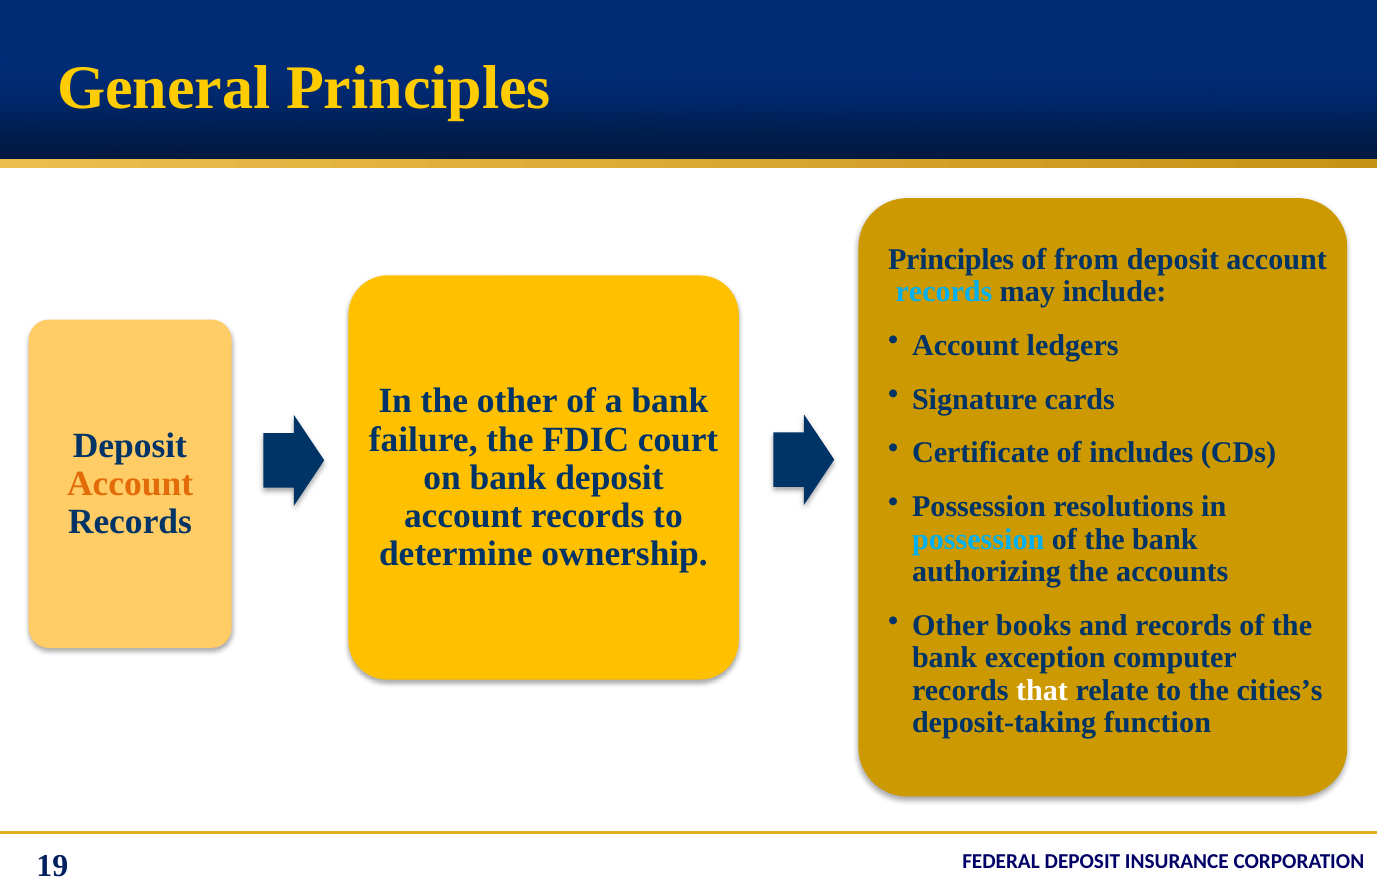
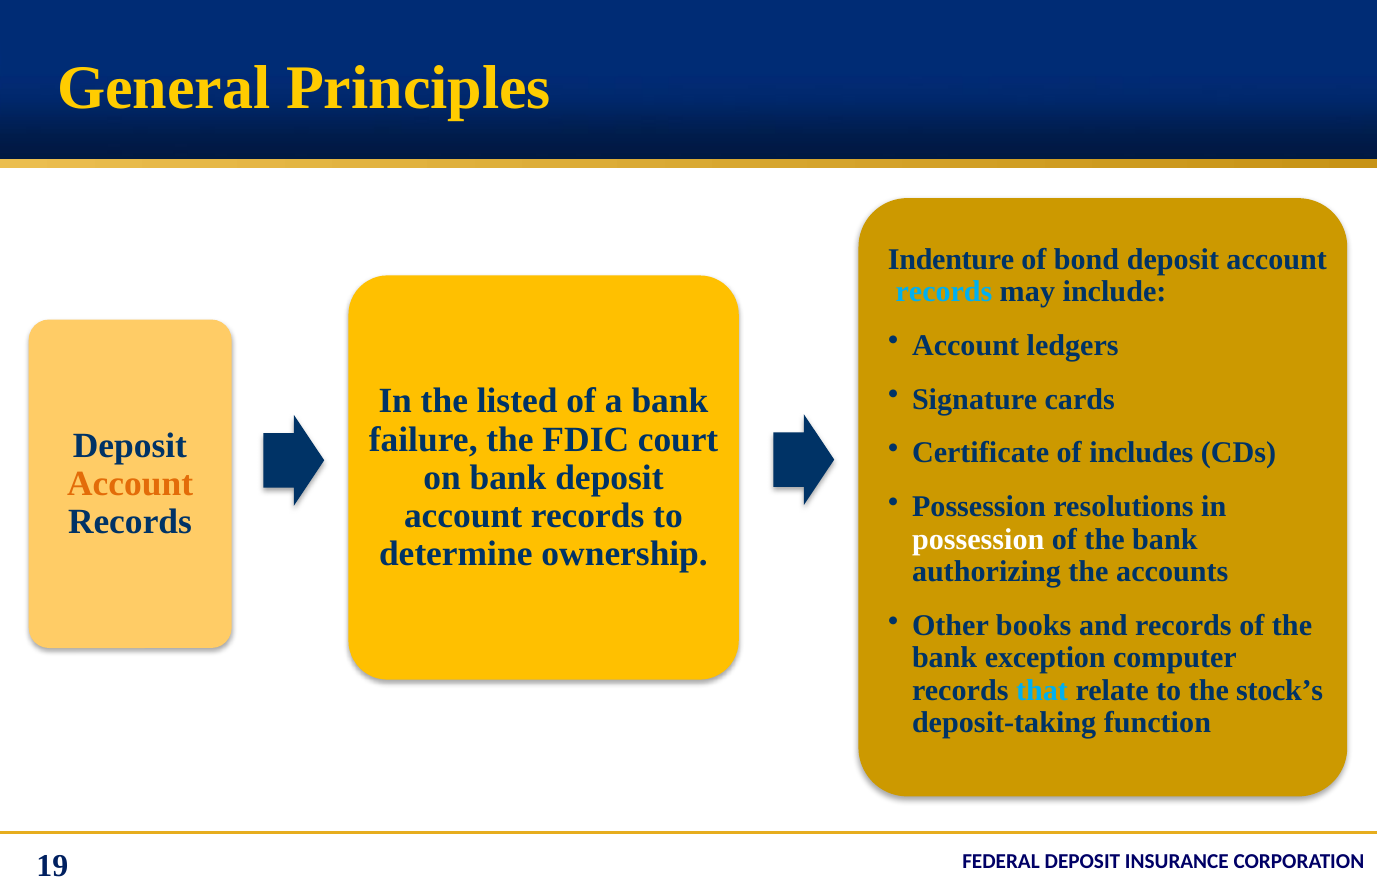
Principles at (951, 259): Principles -> Indenture
from: from -> bond
the other: other -> listed
possession at (978, 539) colour: light blue -> white
that colour: white -> light blue
cities’s: cities’s -> stock’s
